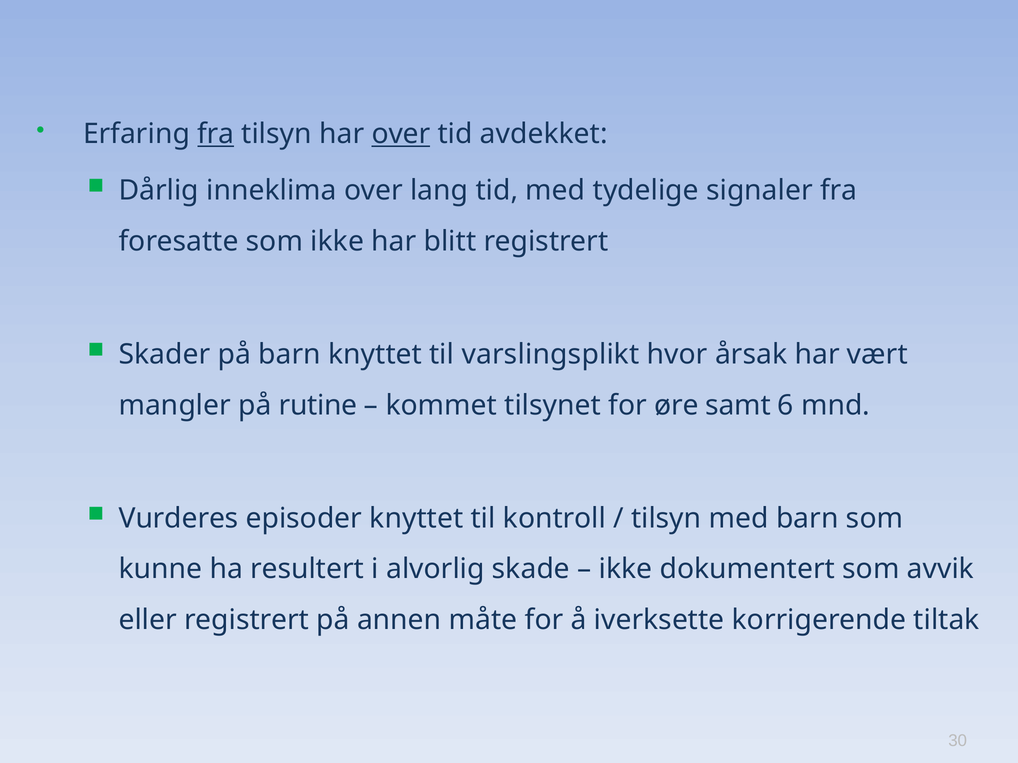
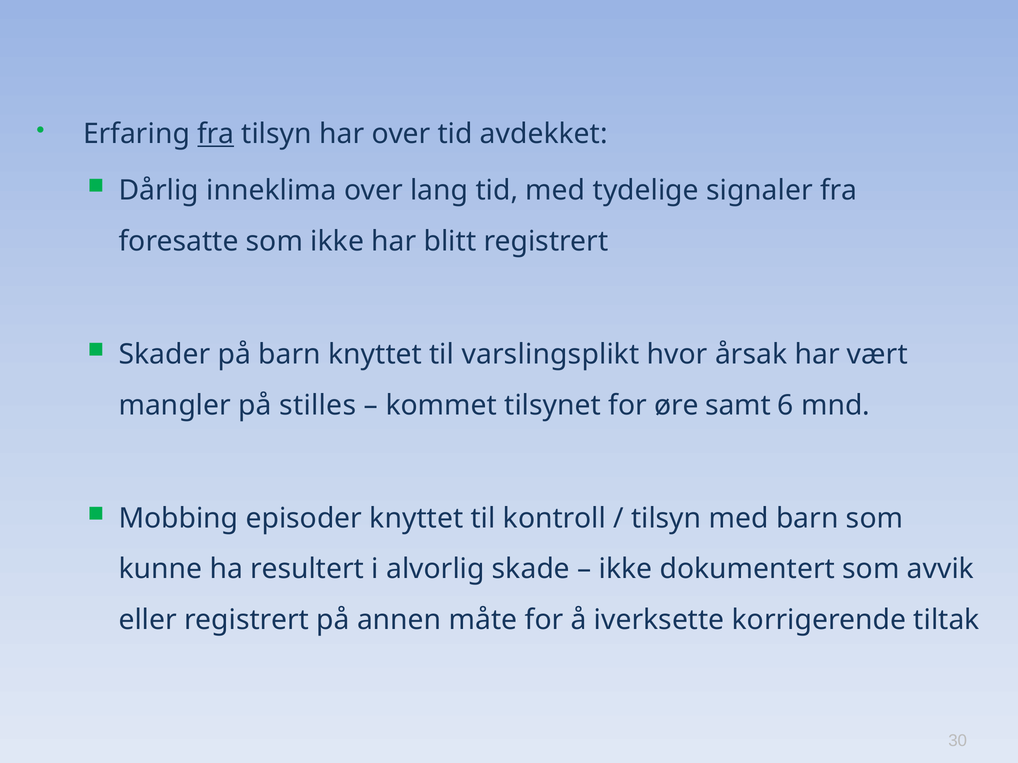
over at (401, 134) underline: present -> none
rutine: rutine -> stilles
Vurderes: Vurderes -> Mobbing
